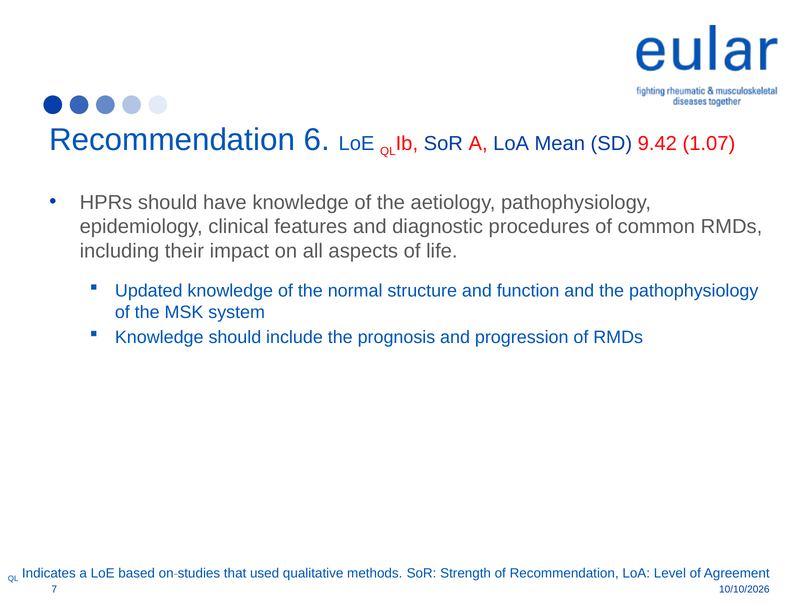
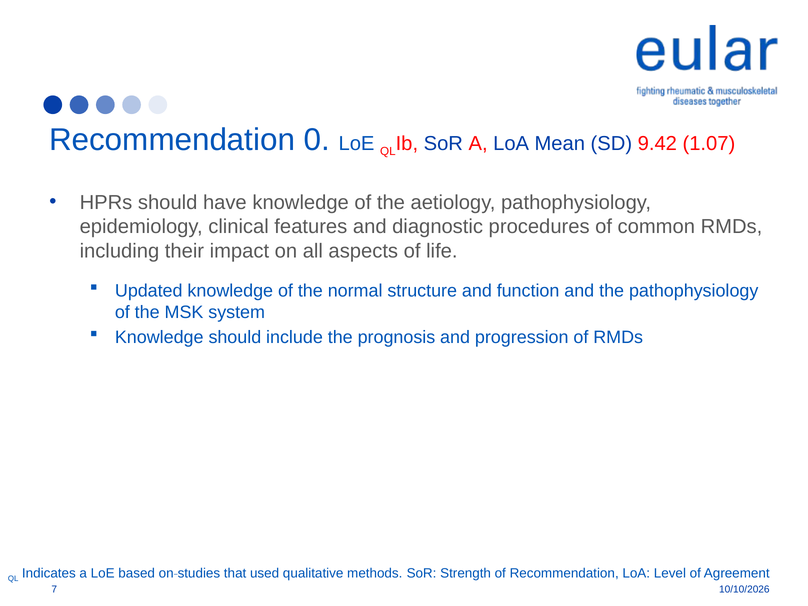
6: 6 -> 0
